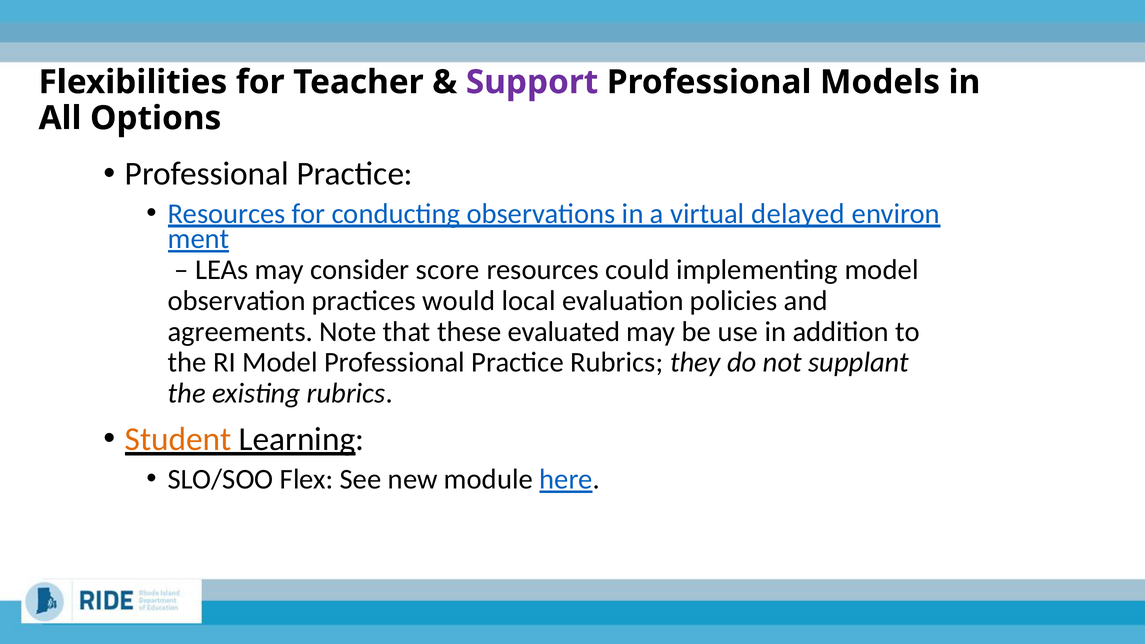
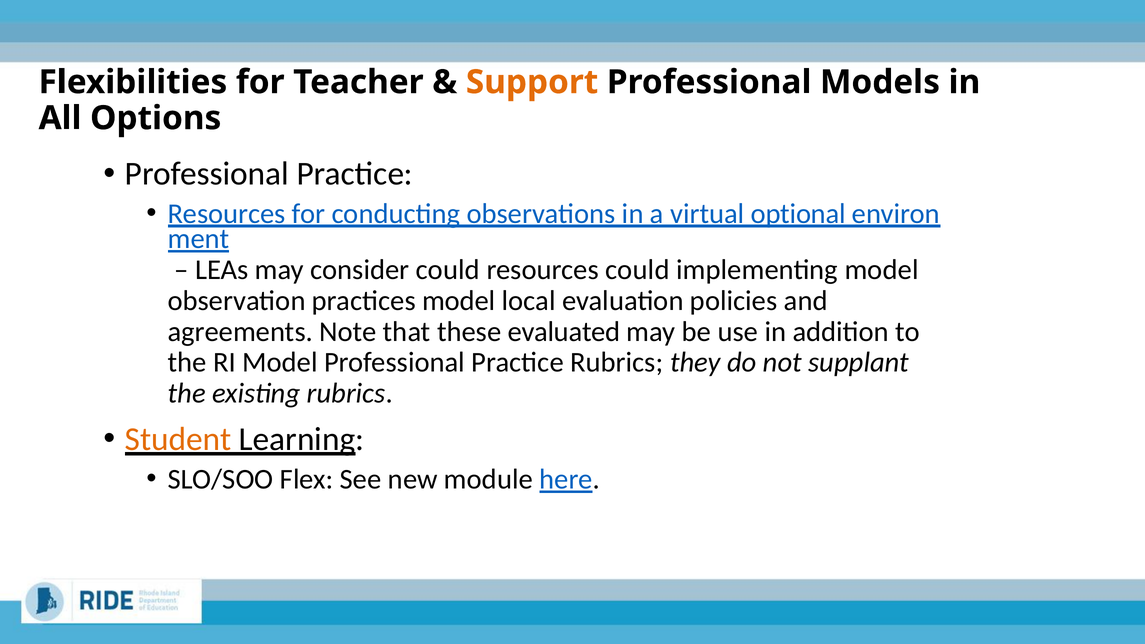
Support colour: purple -> orange
delayed: delayed -> optional
consider score: score -> could
practices would: would -> model
